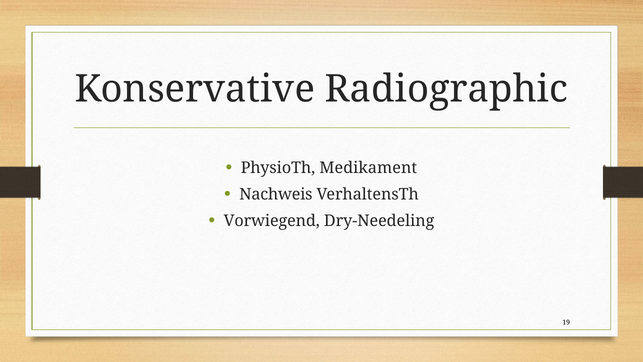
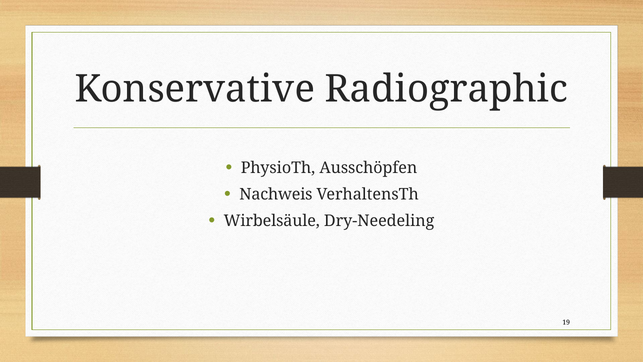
Medikament: Medikament -> Ausschöpfen
Vorwiegend: Vorwiegend -> Wirbelsäule
